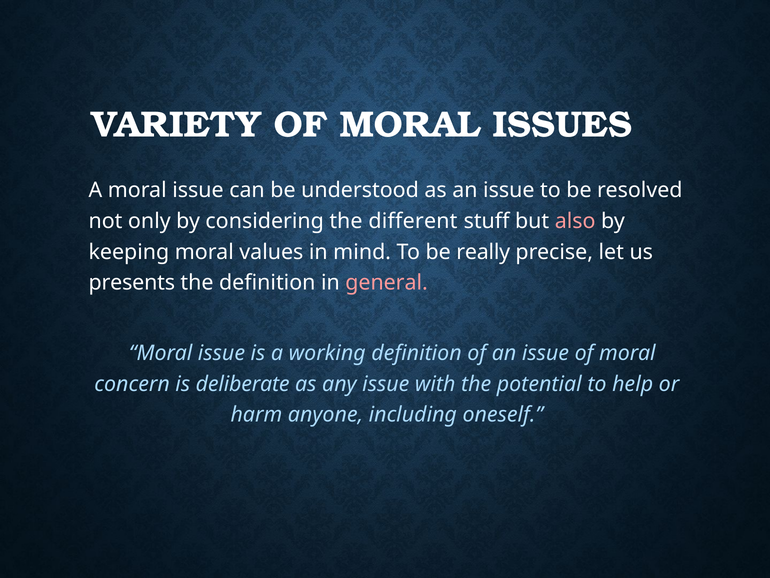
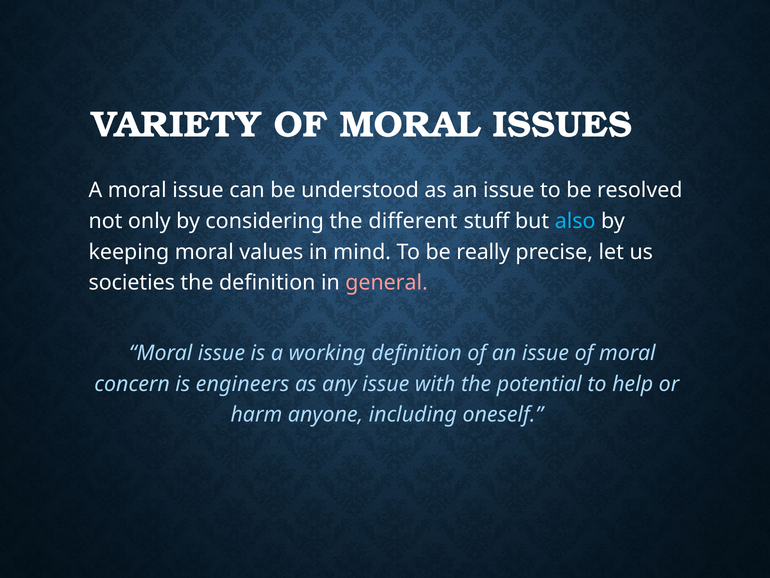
also colour: pink -> light blue
presents: presents -> societies
deliberate: deliberate -> engineers
